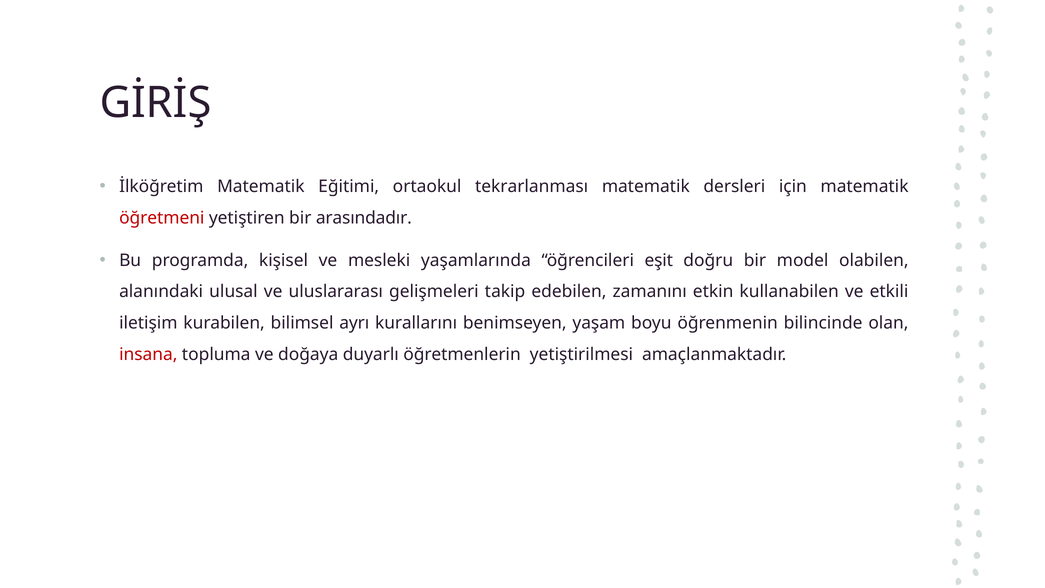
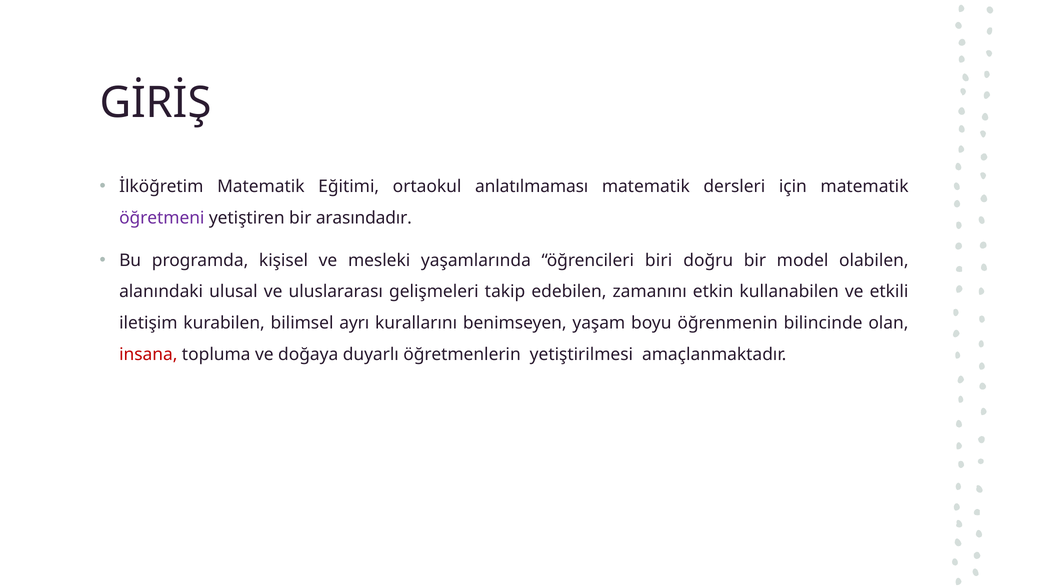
tekrarlanması: tekrarlanması -> anlatılmaması
öğretmeni colour: red -> purple
eşit: eşit -> biri
